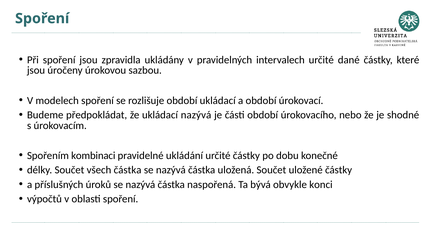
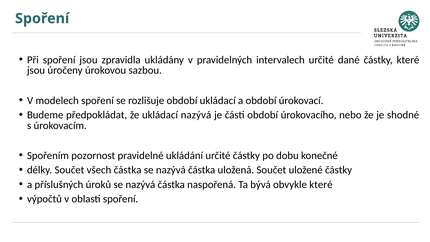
kombinaci: kombinaci -> pozornost
obvykle konci: konci -> které
